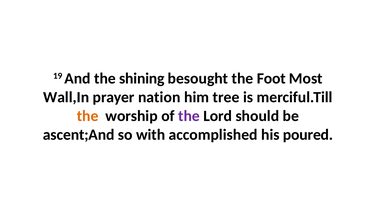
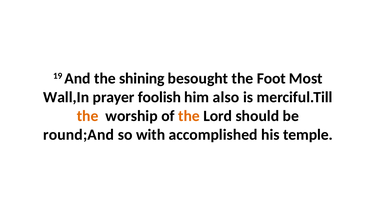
nation: nation -> foolish
tree: tree -> also
the at (189, 116) colour: purple -> orange
ascent;And: ascent;And -> round;And
poured: poured -> temple
